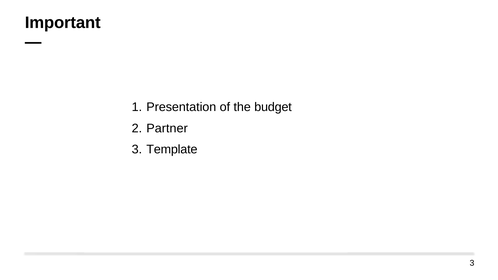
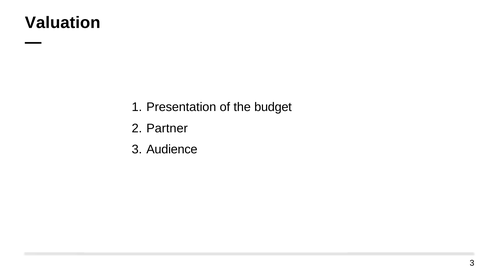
Important: Important -> Valuation
Template: Template -> Audience
